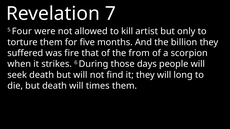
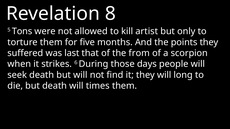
7: 7 -> 8
Four: Four -> Tons
billion: billion -> points
fire: fire -> last
